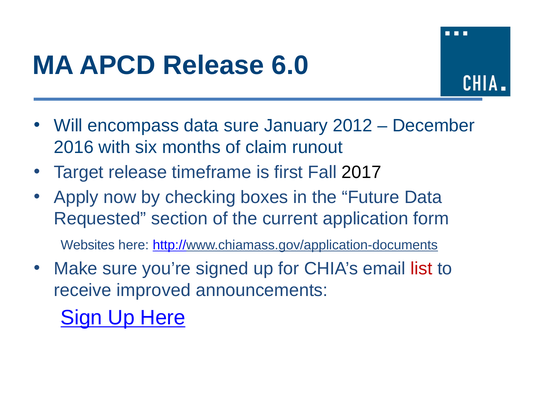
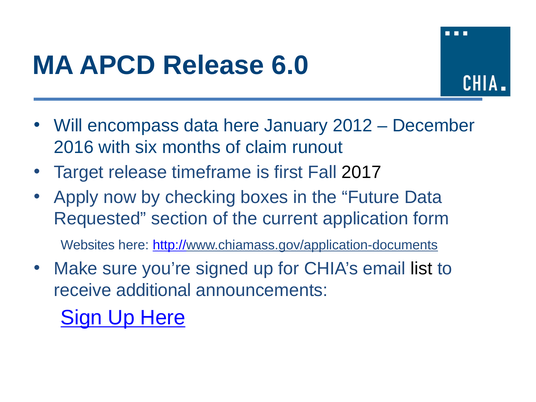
data sure: sure -> here
list colour: red -> black
improved: improved -> additional
